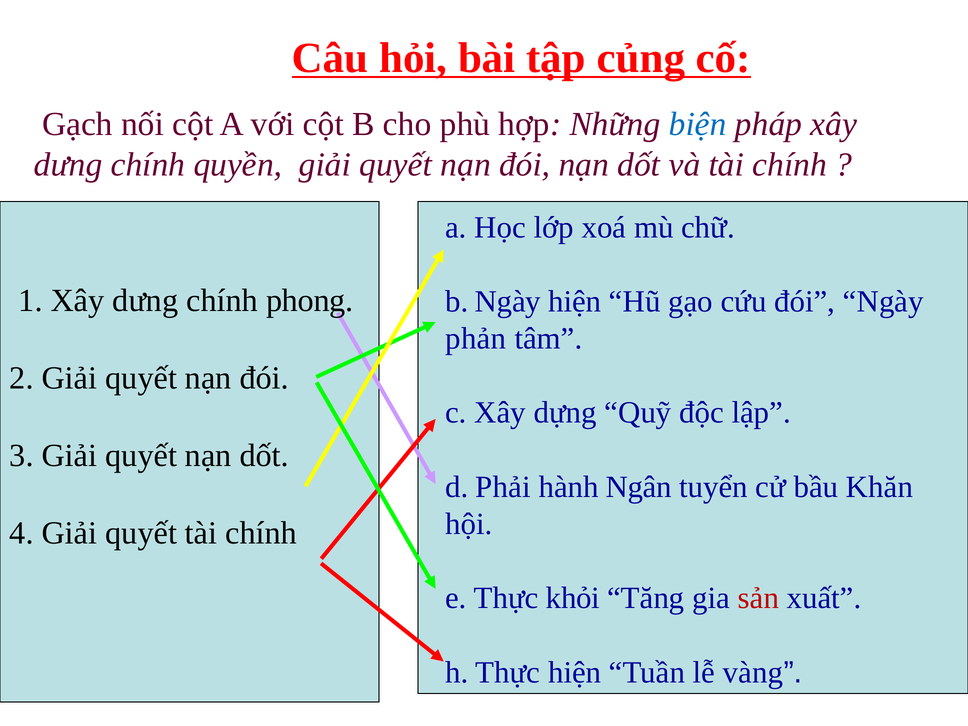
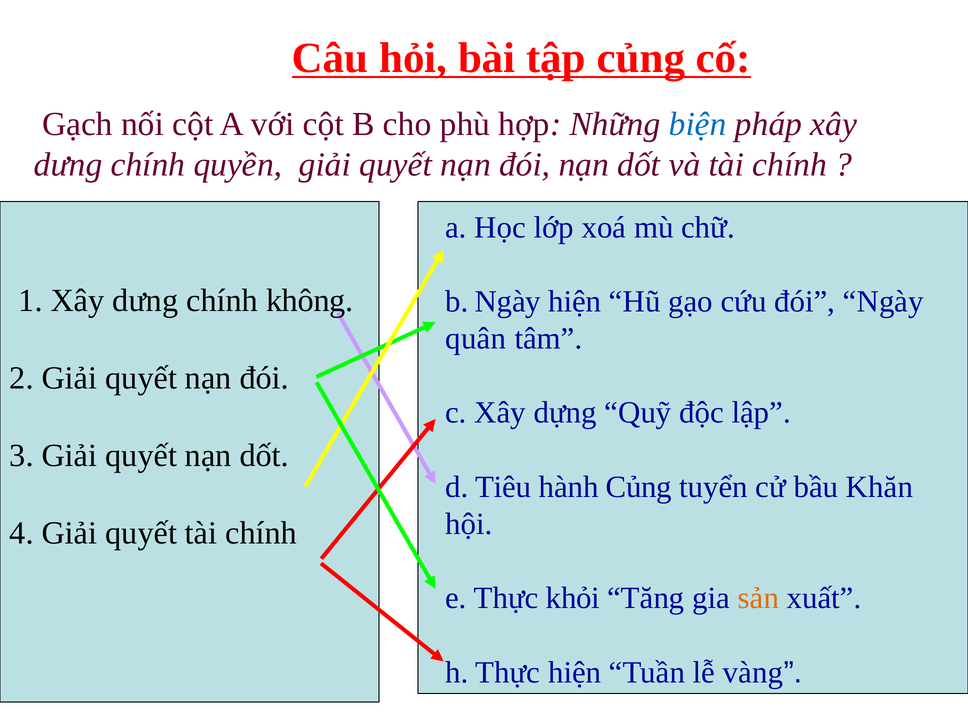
phong: phong -> không
phản: phản -> quân
Phải: Phải -> Tiêu
hành Ngân: Ngân -> Củng
sản colour: red -> orange
